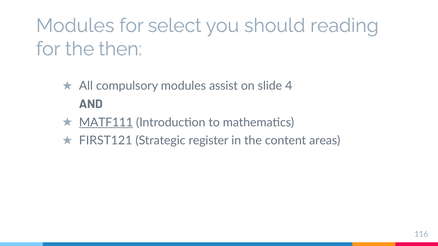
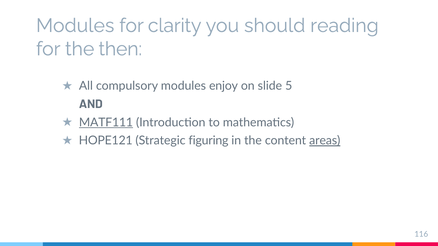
select: select -> clarity
assist: assist -> enjoy
4: 4 -> 5
FIRST121: FIRST121 -> HOPE121
register: register -> figuring
areas underline: none -> present
